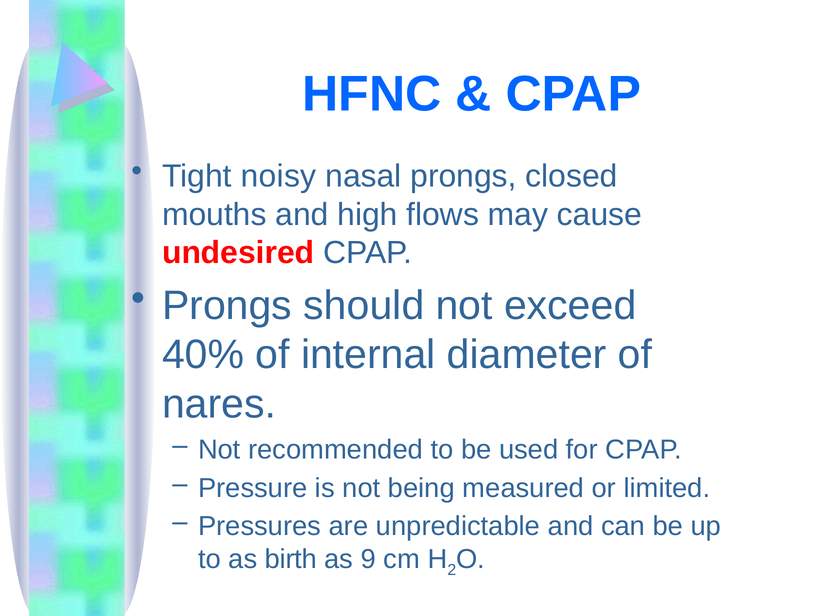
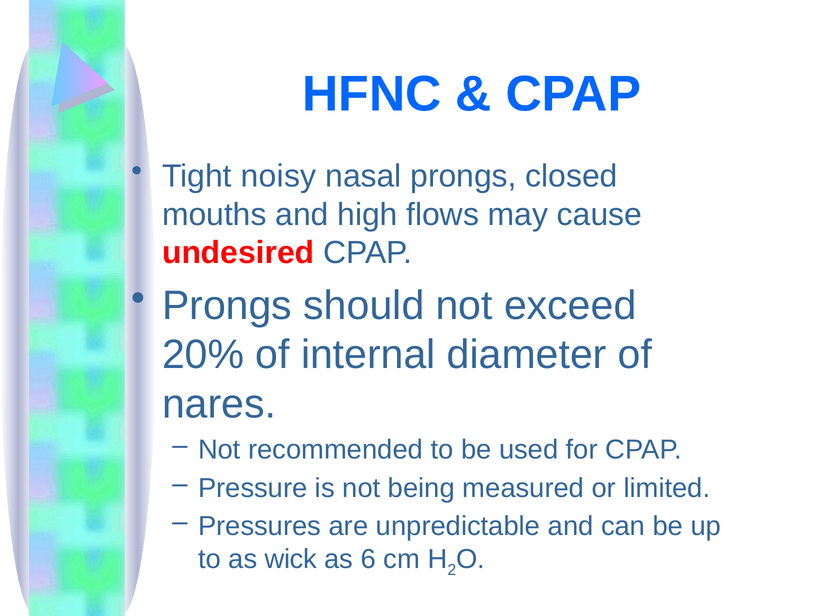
40%: 40% -> 20%
birth: birth -> wick
9: 9 -> 6
